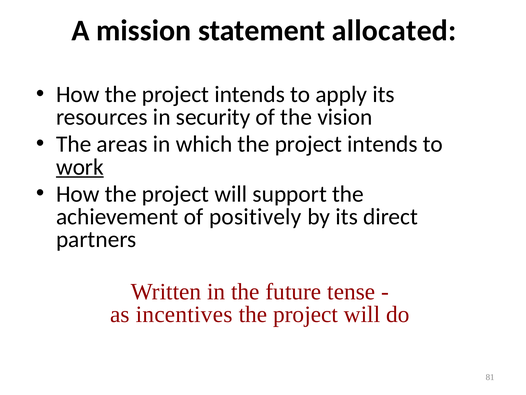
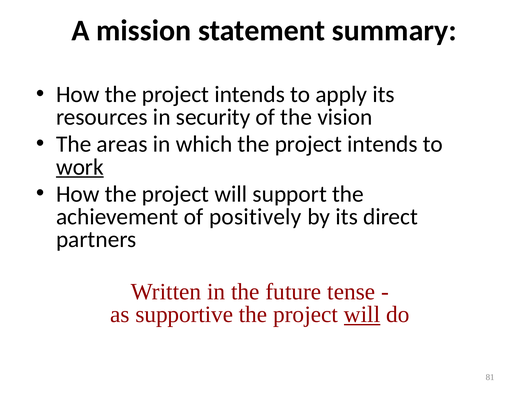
allocated: allocated -> summary
incentives: incentives -> supportive
will at (362, 314) underline: none -> present
